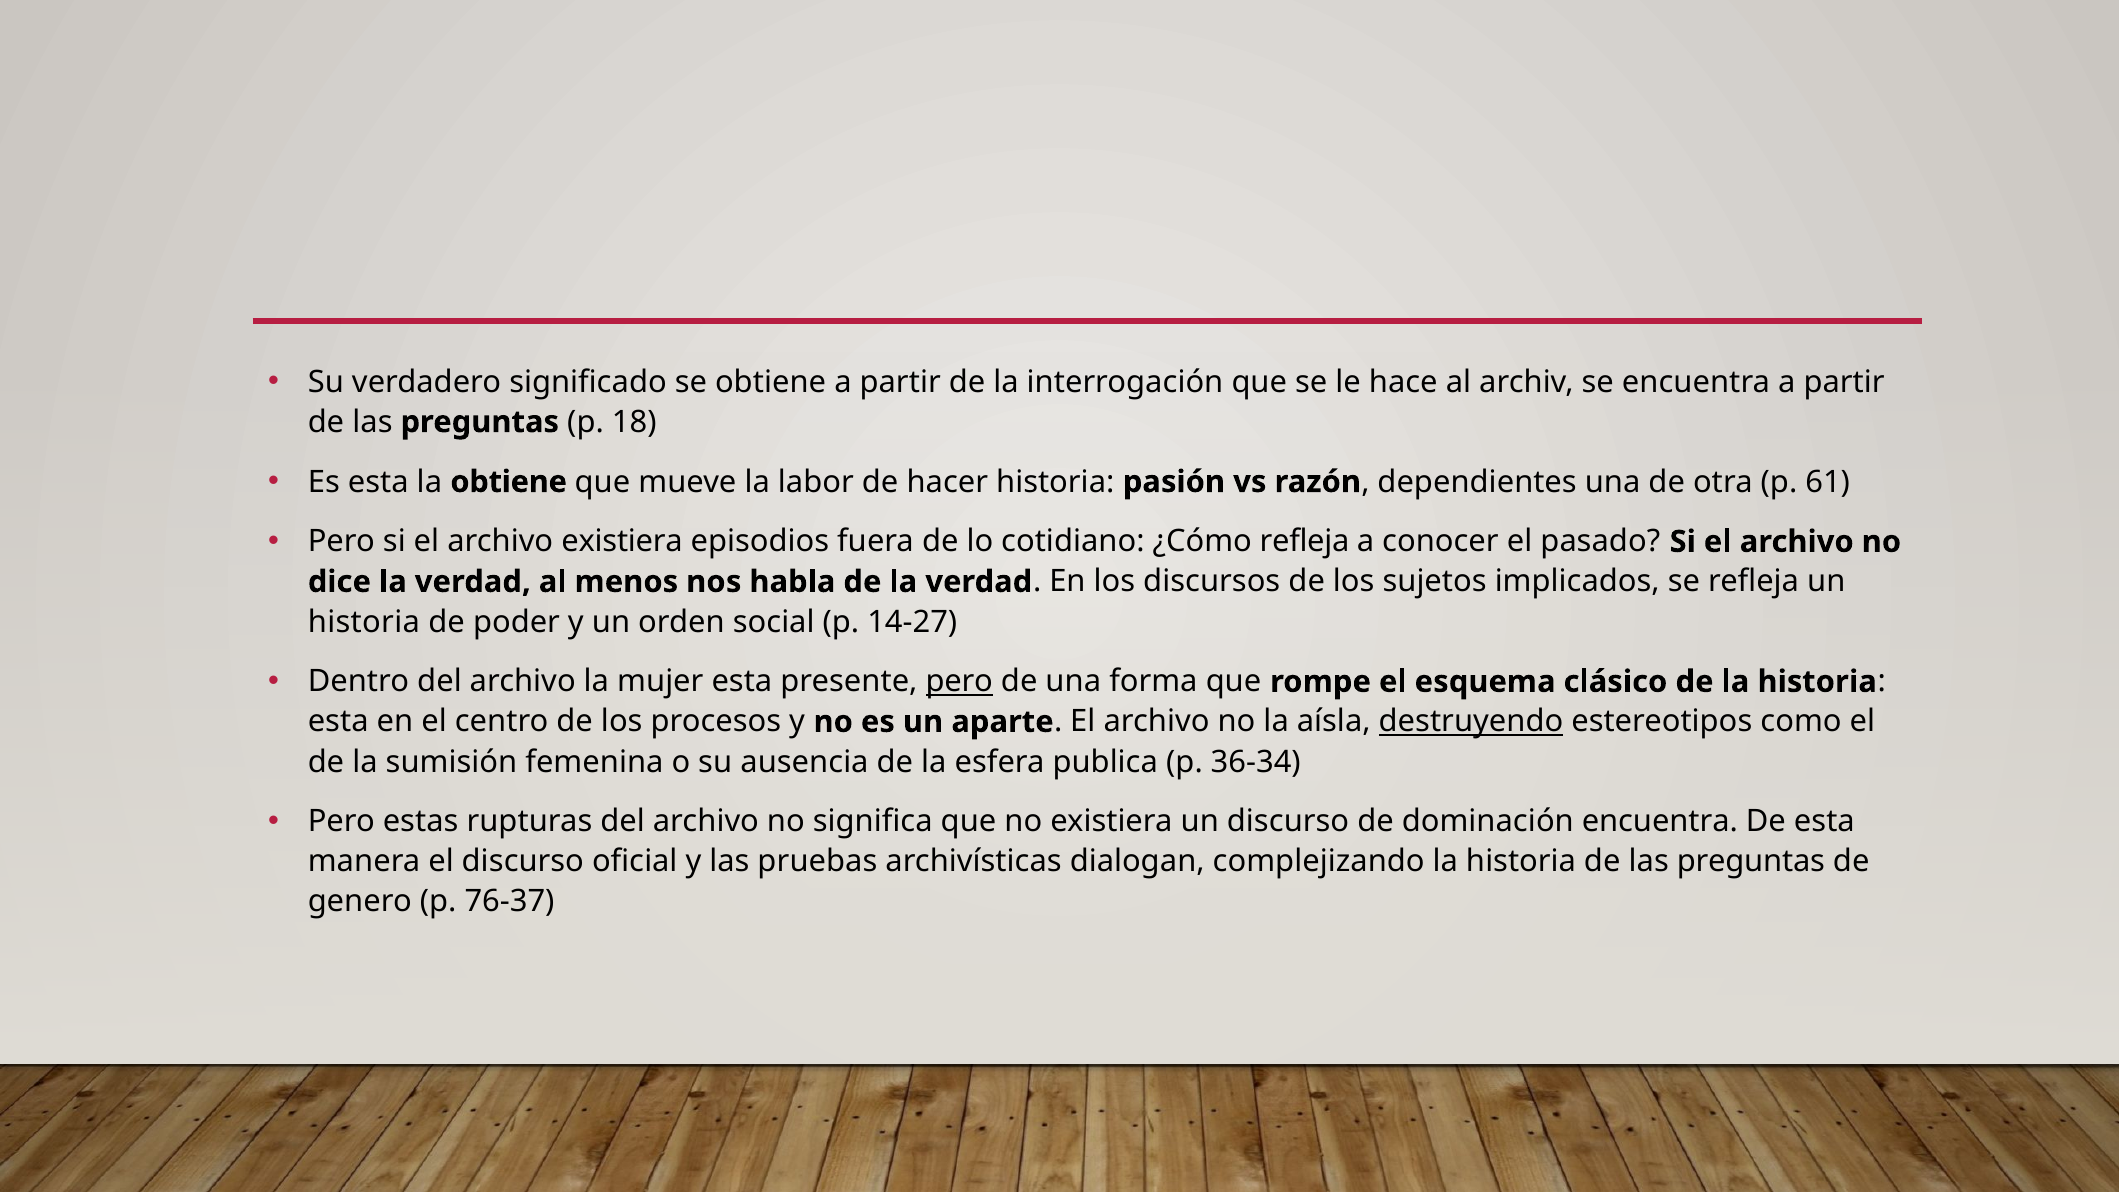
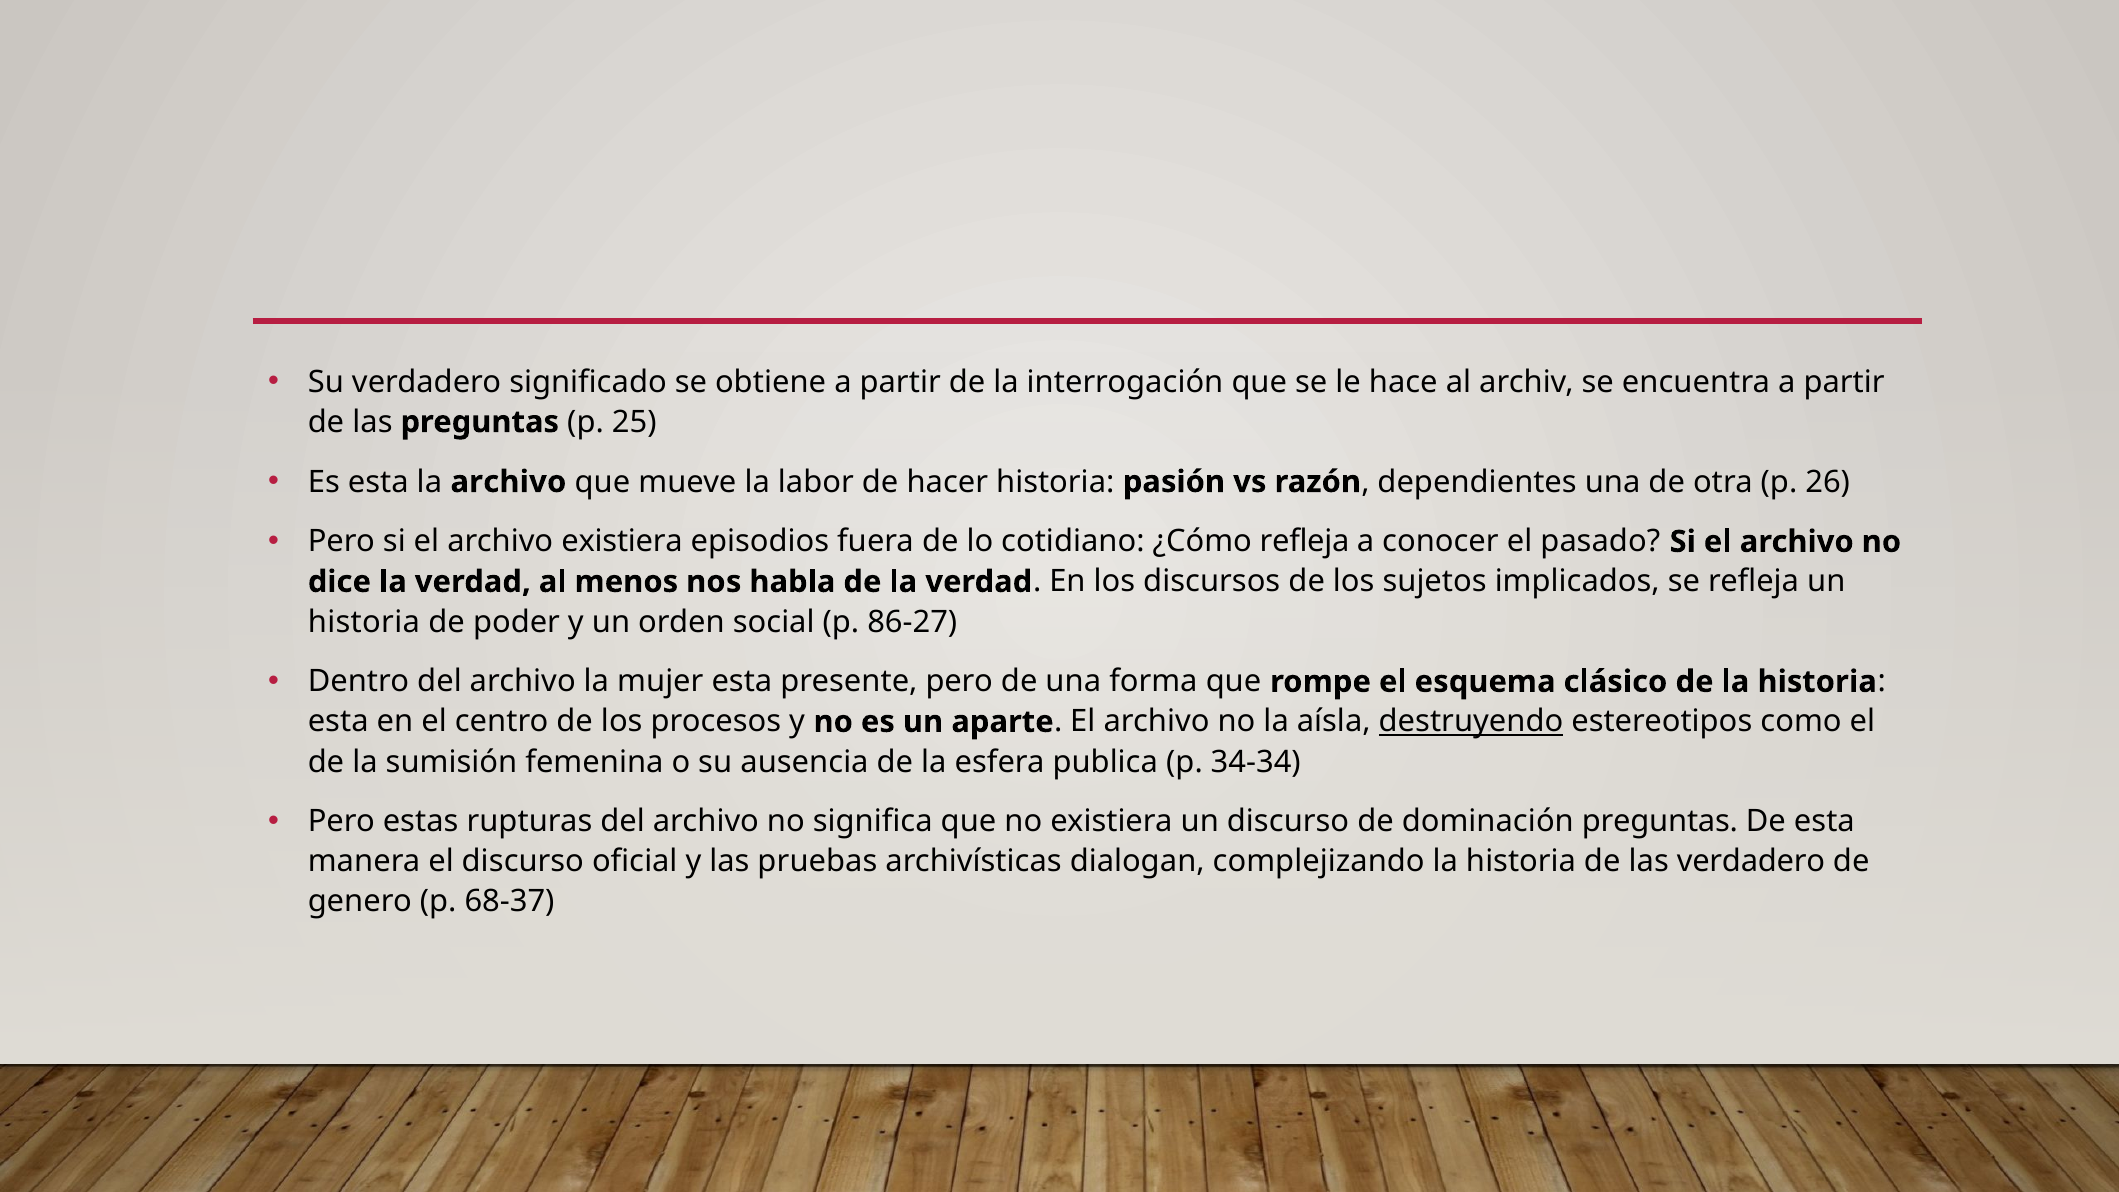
18: 18 -> 25
la obtiene: obtiene -> archivo
61: 61 -> 26
14-27: 14-27 -> 86-27
pero at (959, 682) underline: present -> none
36-34: 36-34 -> 34-34
dominación encuentra: encuentra -> preguntas
historia de las preguntas: preguntas -> verdadero
76-37: 76-37 -> 68-37
